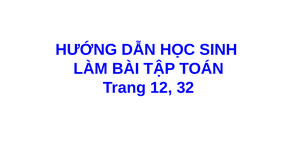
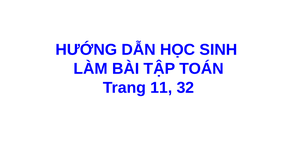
12: 12 -> 11
